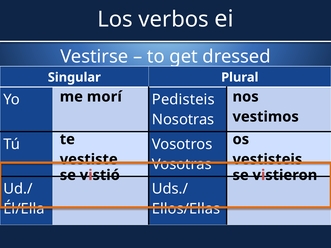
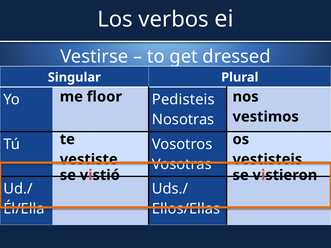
morí: morí -> floor
